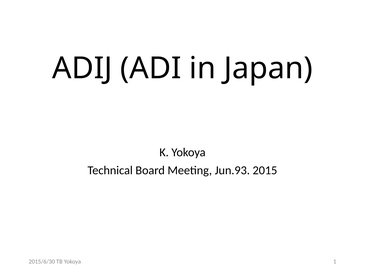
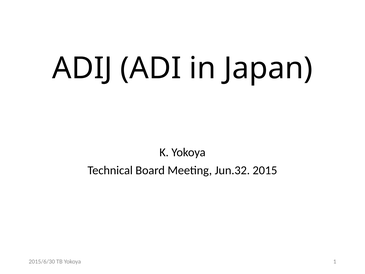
Jun.93: Jun.93 -> Jun.32
